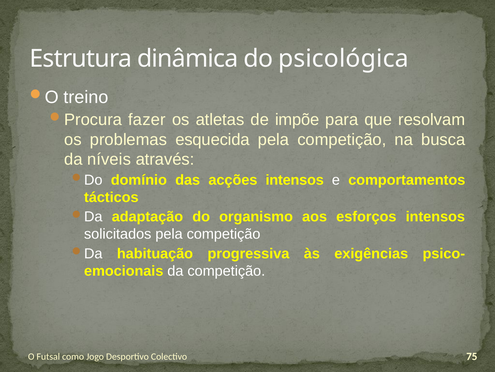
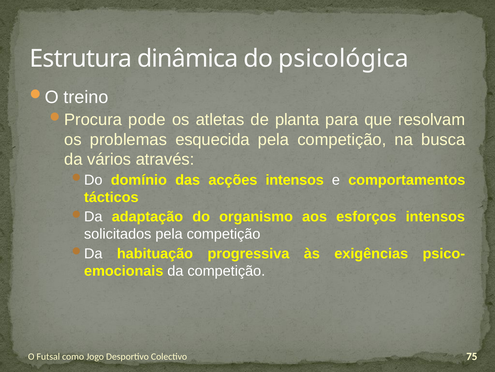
fazer: fazer -> pode
impõe: impõe -> planta
níveis: níveis -> vários
